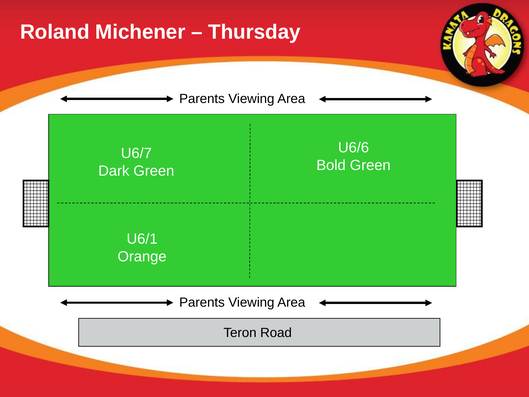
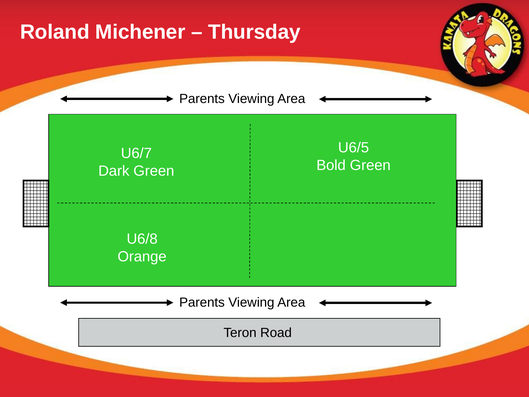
U6/6: U6/6 -> U6/5
U6/1: U6/1 -> U6/8
